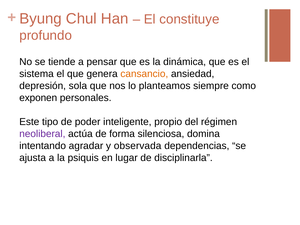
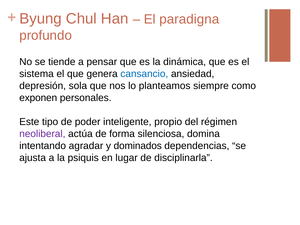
constituye: constituye -> paradigna
cansancio colour: orange -> blue
observada: observada -> dominados
